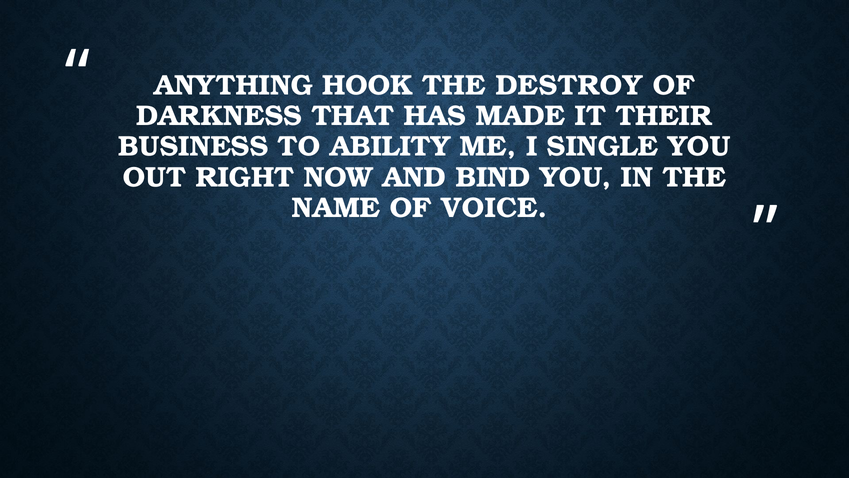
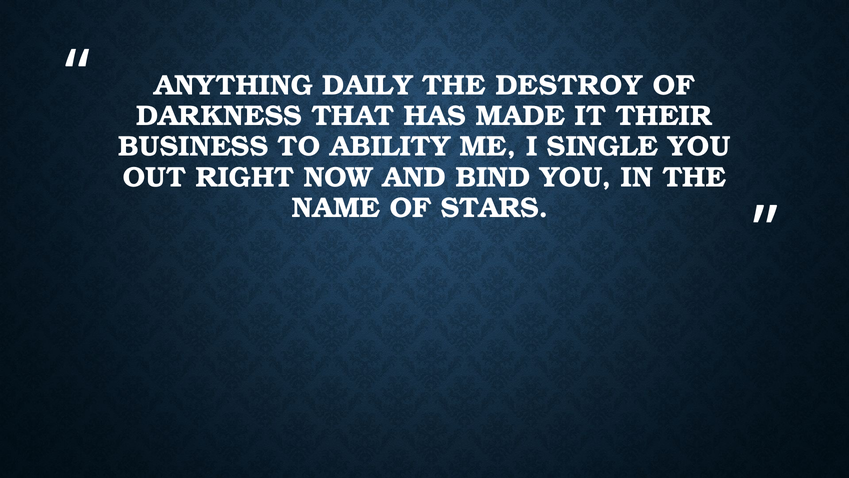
HOOK: HOOK -> DAILY
VOICE: VOICE -> STARS
